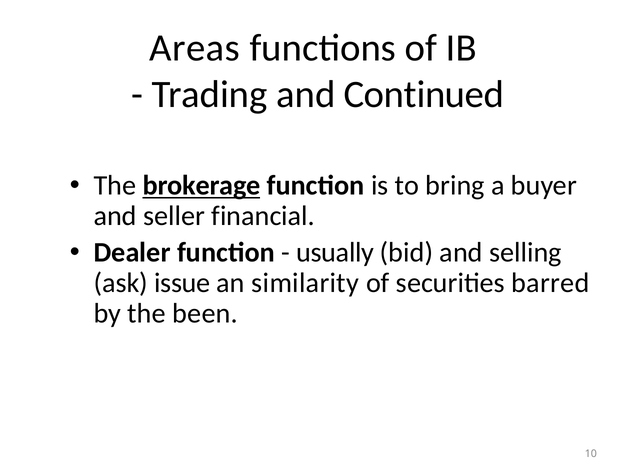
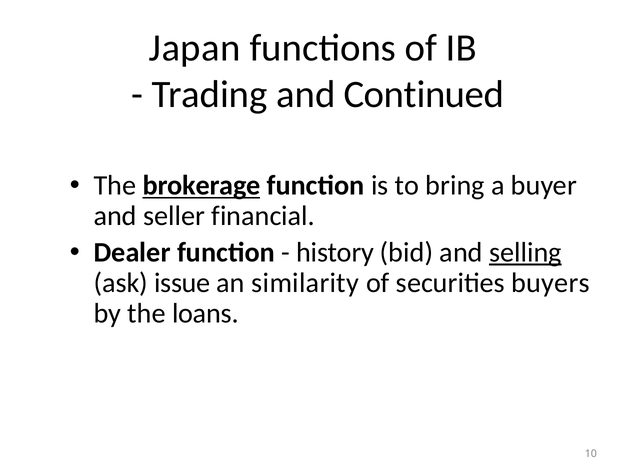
Areas: Areas -> Japan
usually: usually -> history
selling underline: none -> present
barred: barred -> buyers
been: been -> loans
